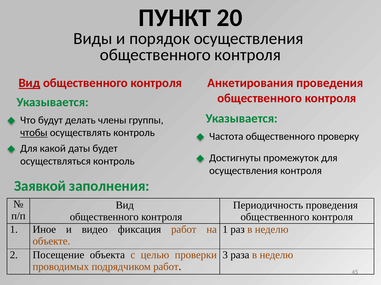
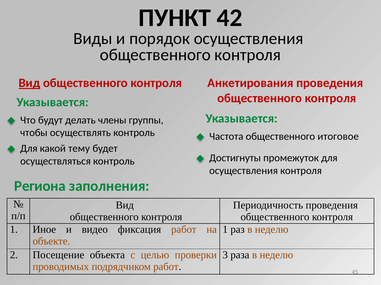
20: 20 -> 42
чтобы underline: present -> none
проверку: проверку -> итоговое
даты: даты -> тему
Заявкой: Заявкой -> Региона
